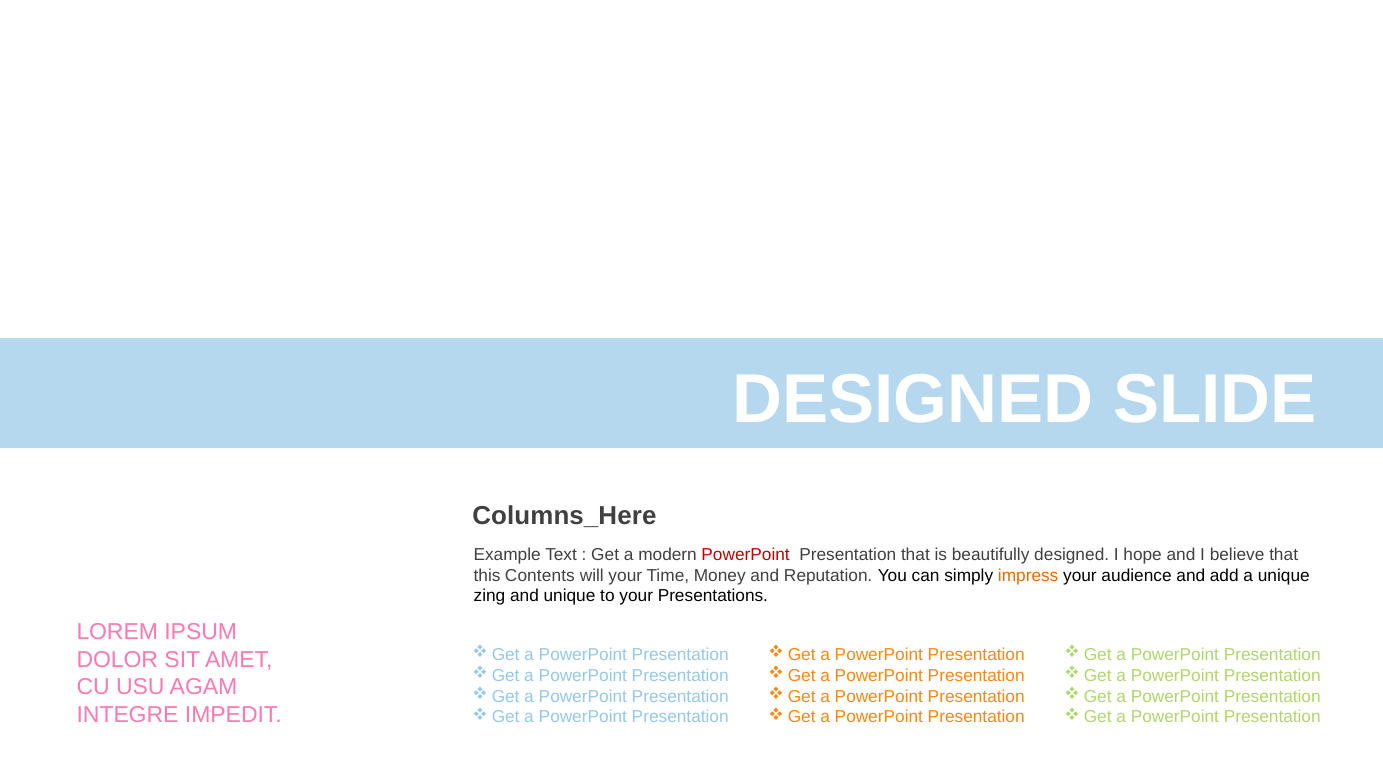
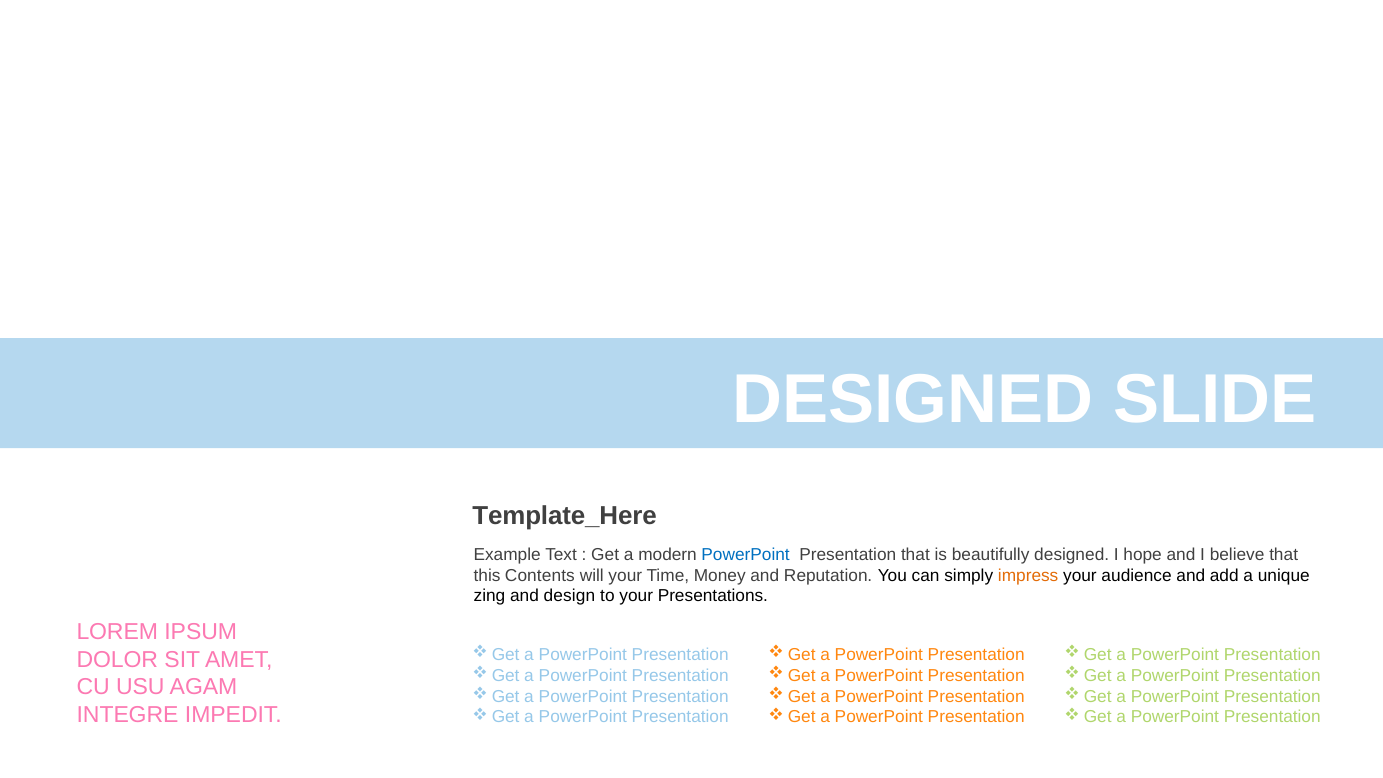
Columns_Here: Columns_Here -> Template_Here
PowerPoint at (746, 555) colour: red -> blue
and unique: unique -> design
